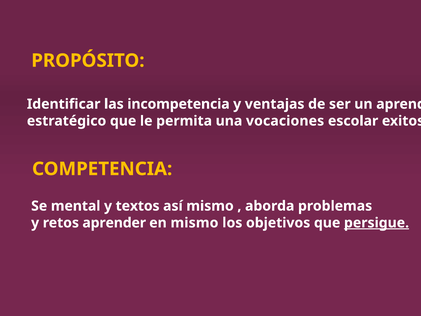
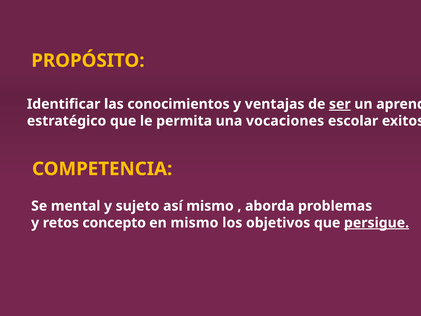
incompetencia: incompetencia -> conocimientos
ser underline: none -> present
textos: textos -> sujeto
aprender: aprender -> concepto
